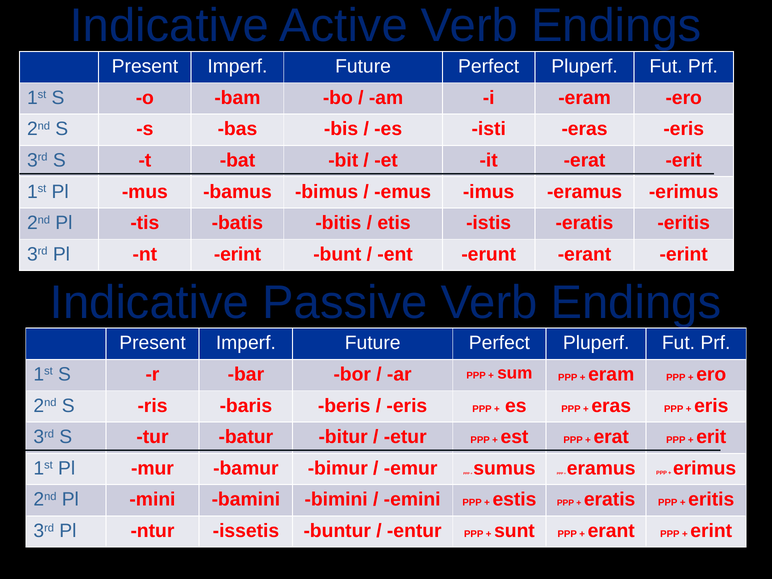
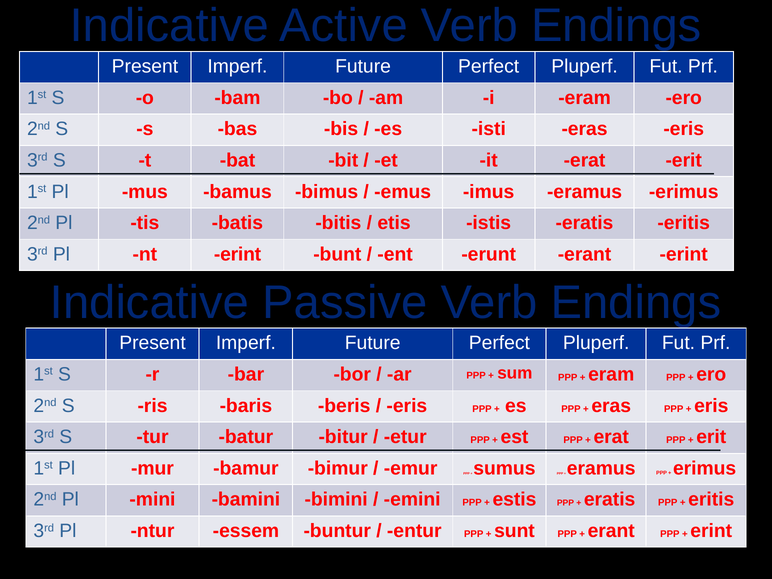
issetis: issetis -> essem
